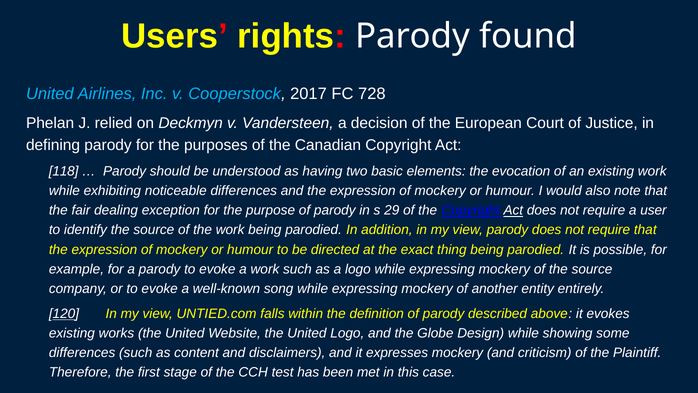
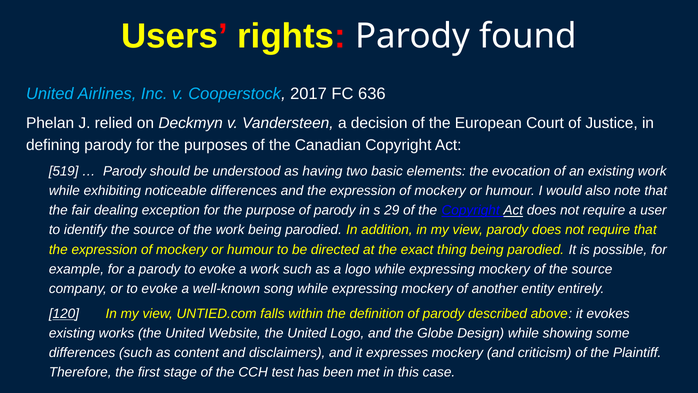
728: 728 -> 636
118: 118 -> 519
